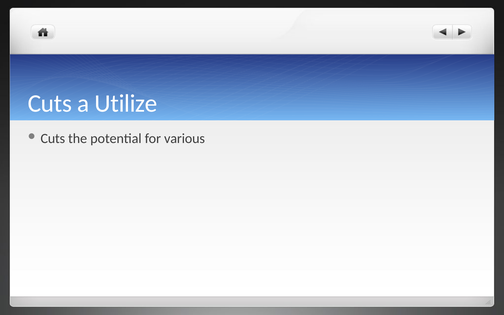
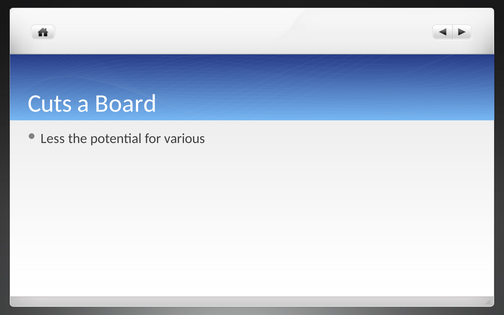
Utilize: Utilize -> Board
Cuts at (53, 139): Cuts -> Less
